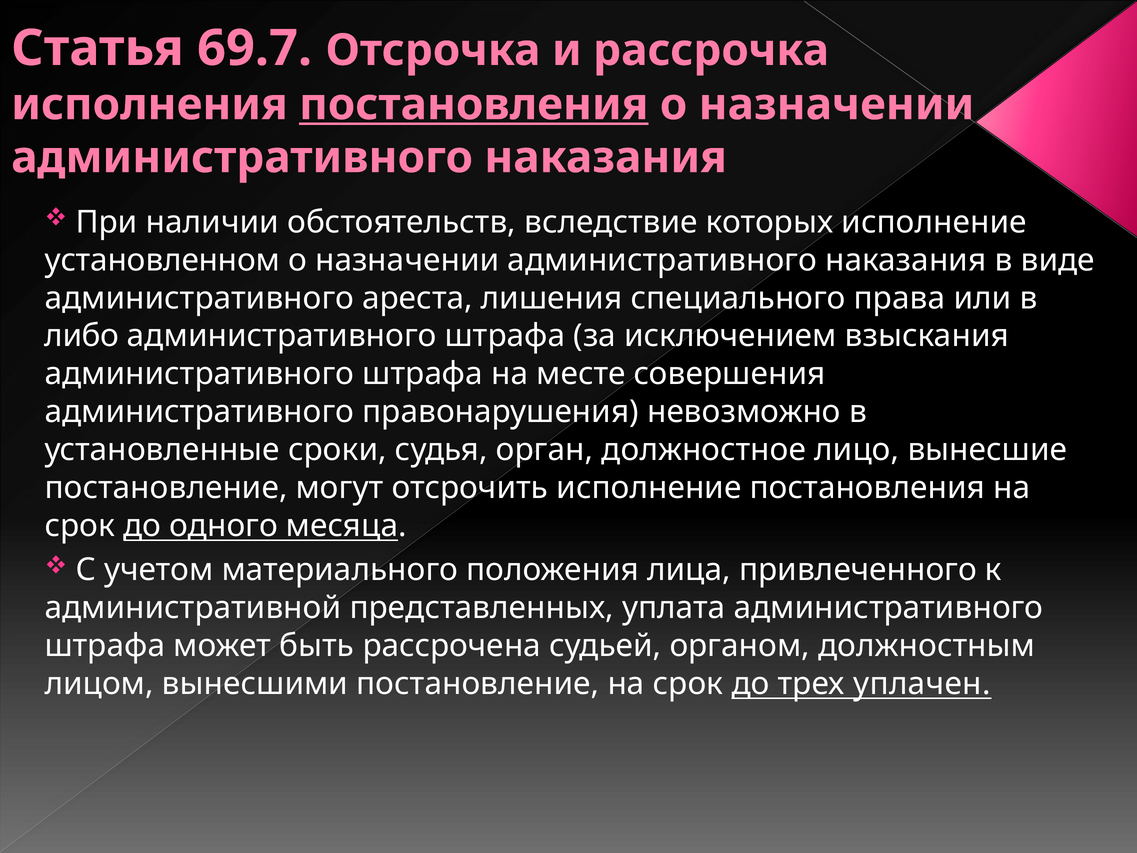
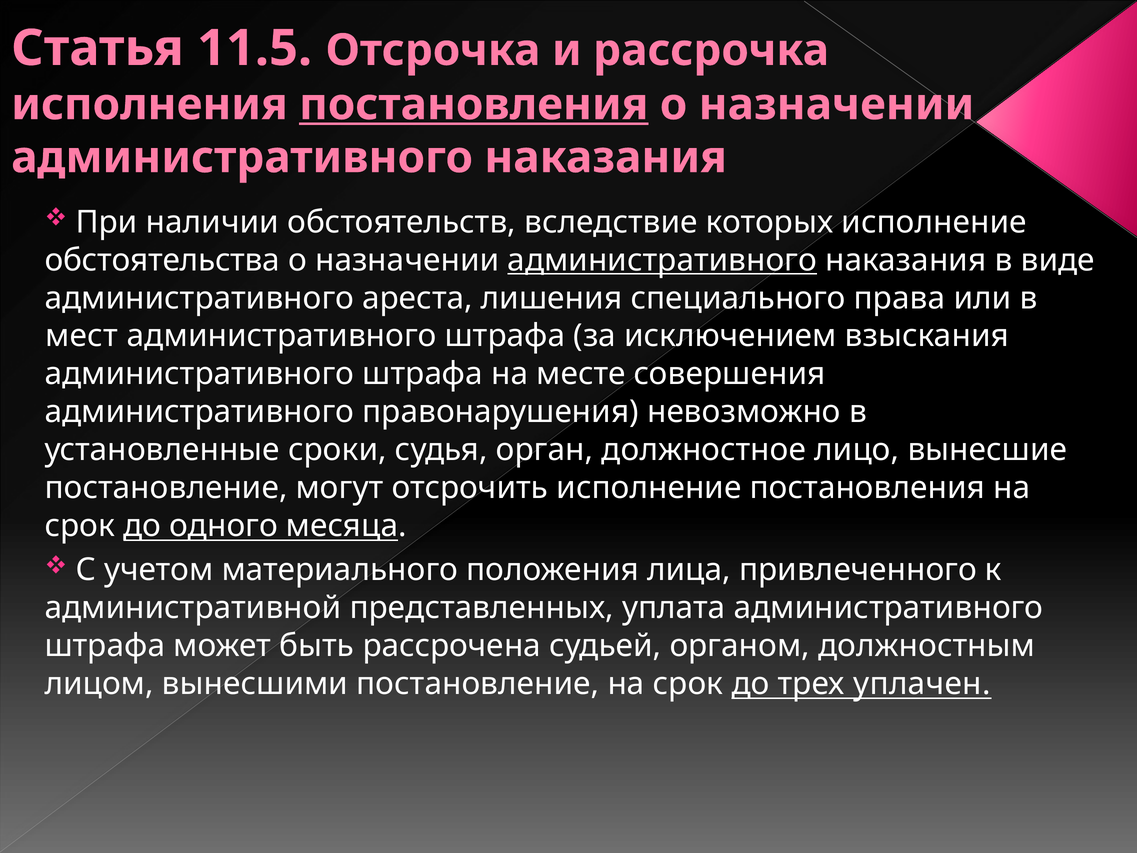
69.7: 69.7 -> 11.5
установленном: установленном -> обстоятельства
административного at (662, 260) underline: none -> present
либо: либо -> мест
